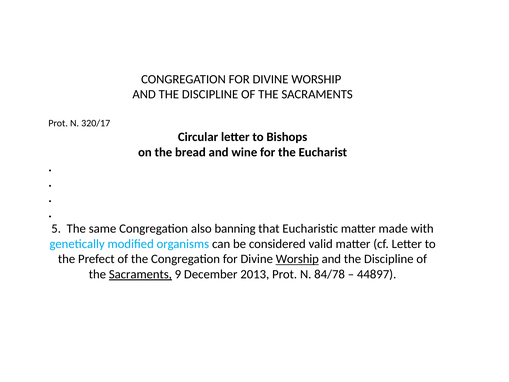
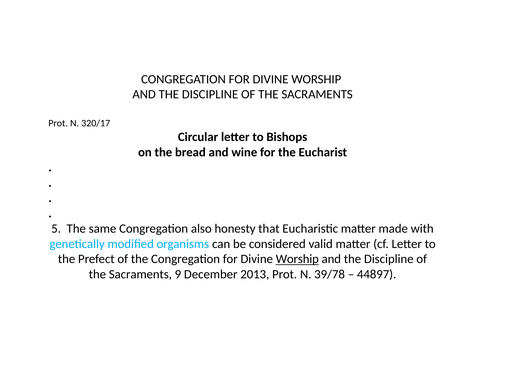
banning: banning -> honesty
Sacraments at (140, 274) underline: present -> none
84/78: 84/78 -> 39/78
